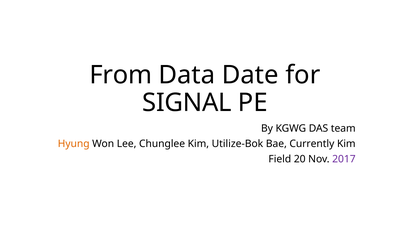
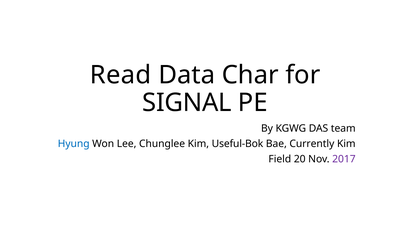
From: From -> Read
Date: Date -> Char
Hyung colour: orange -> blue
Utilize-Bok: Utilize-Bok -> Useful-Bok
